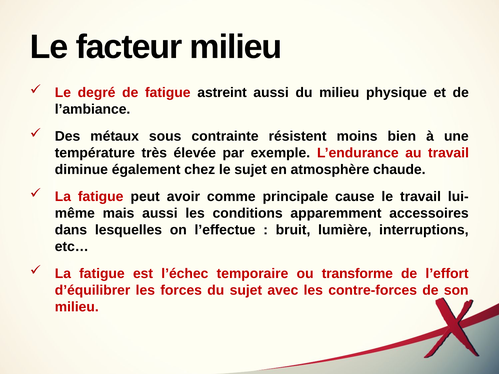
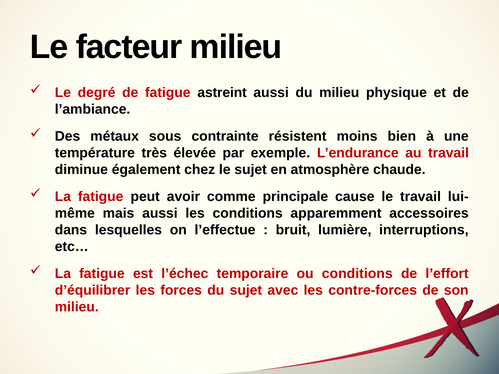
ou transforme: transforme -> conditions
